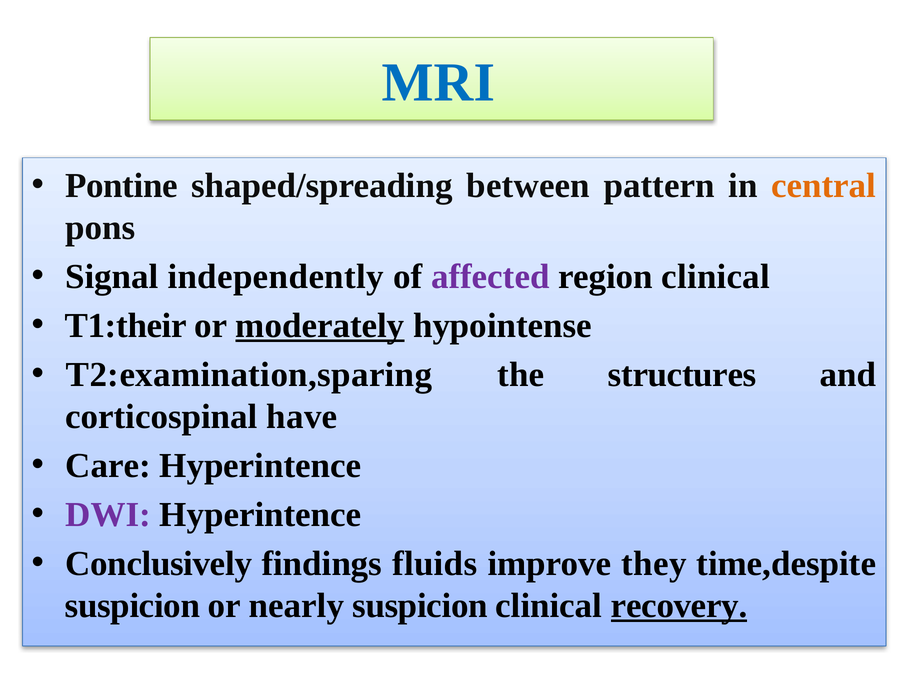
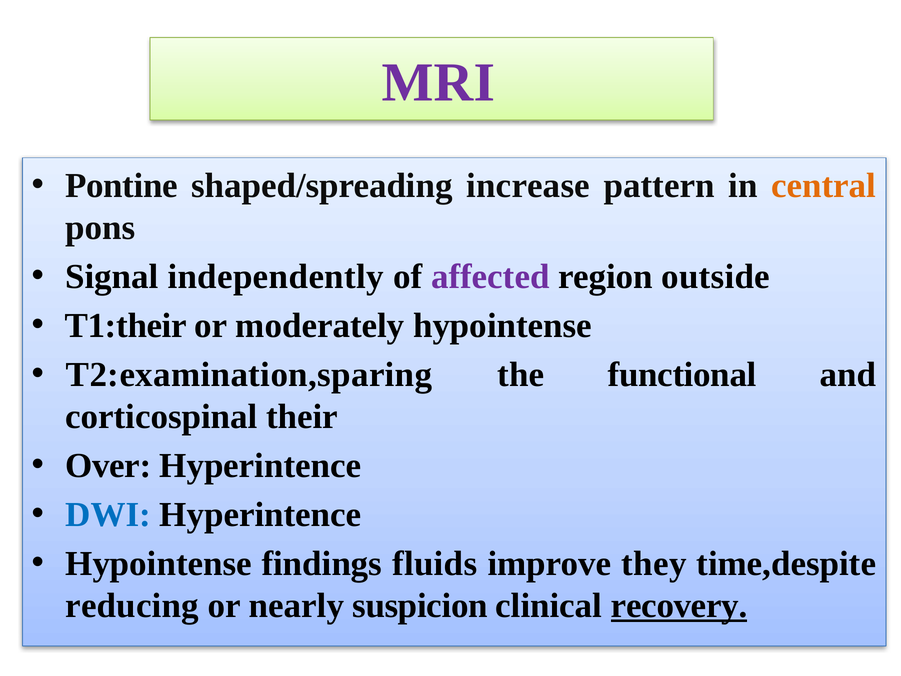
MRI colour: blue -> purple
between: between -> increase
region clinical: clinical -> outside
moderately underline: present -> none
structures: structures -> functional
have: have -> their
Care: Care -> Over
DWI colour: purple -> blue
Conclusively at (159, 563): Conclusively -> Hypointense
suspicion at (132, 605): suspicion -> reducing
